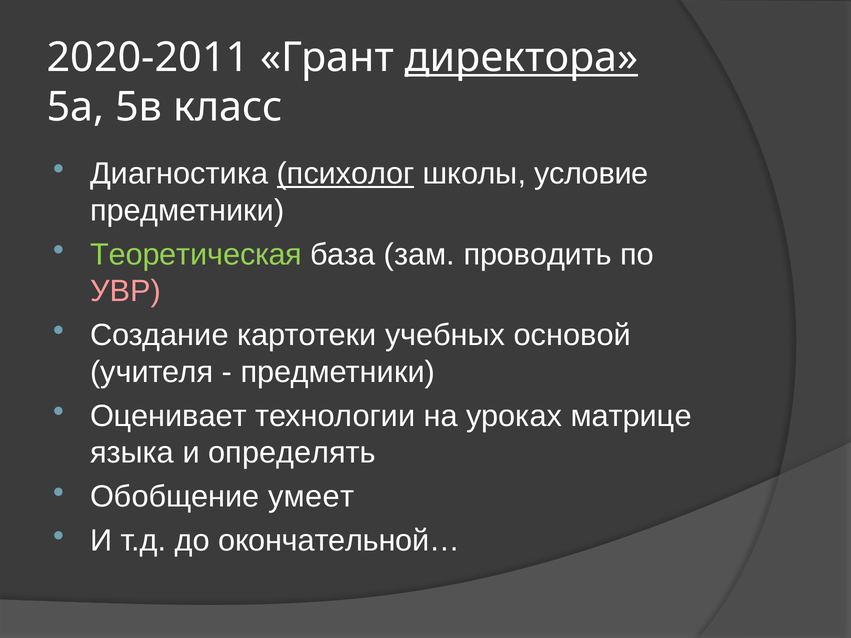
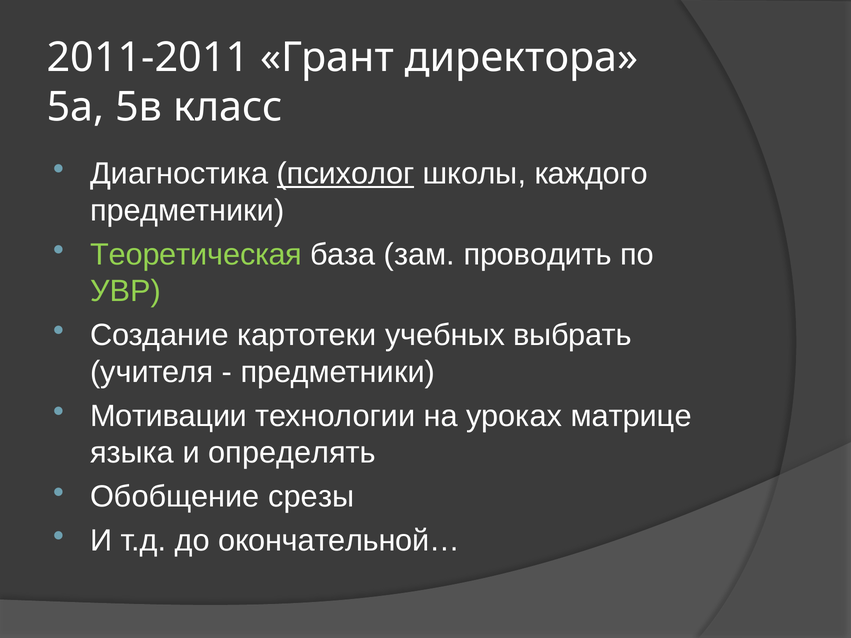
2020-2011: 2020-2011 -> 2011-2011
директора underline: present -> none
условие: условие -> каждого
УВР colour: pink -> light green
основой: основой -> выбрать
Оценивает: Оценивает -> Мотивации
умеет: умеет -> срезы
